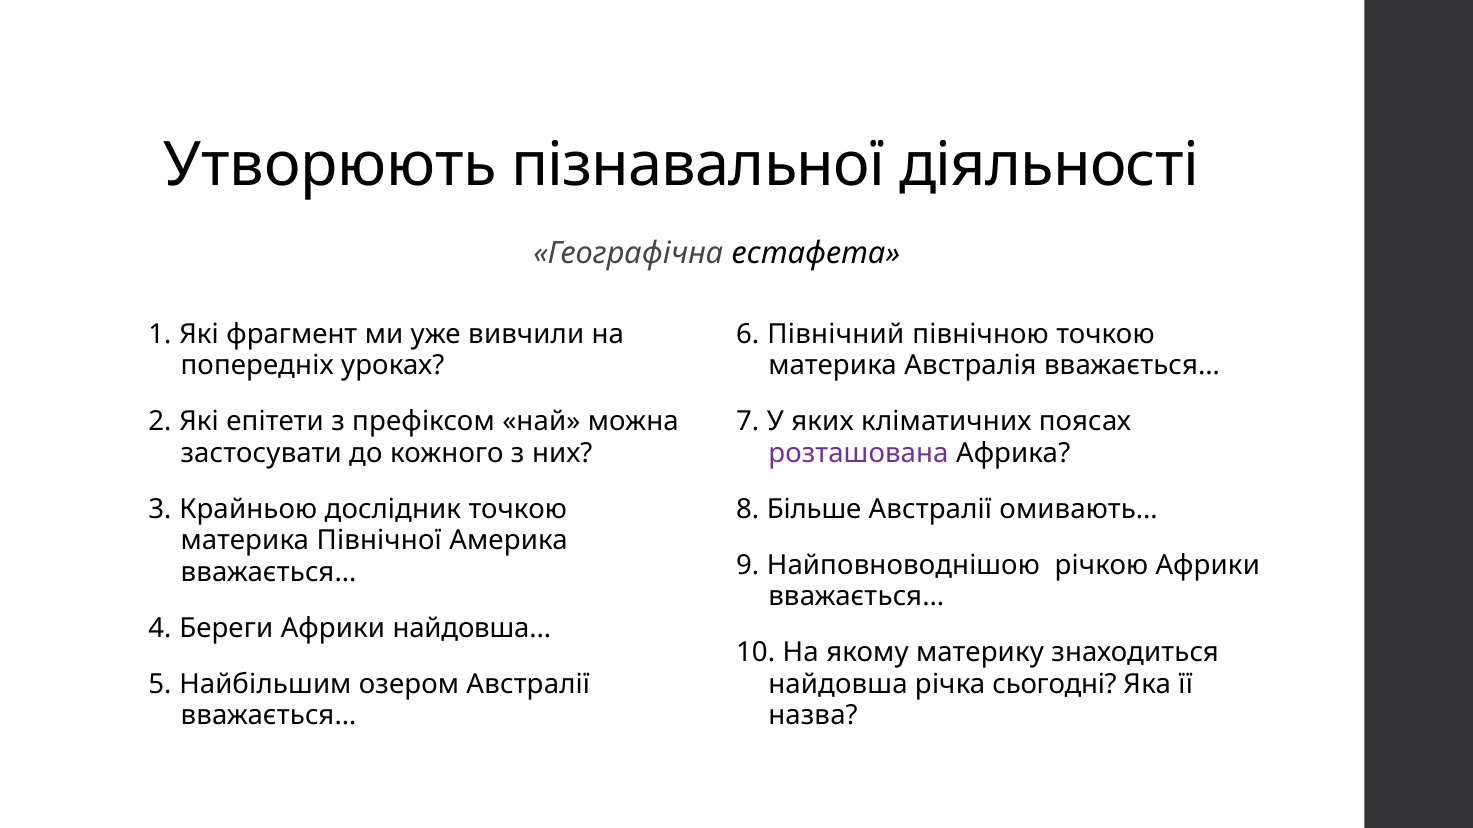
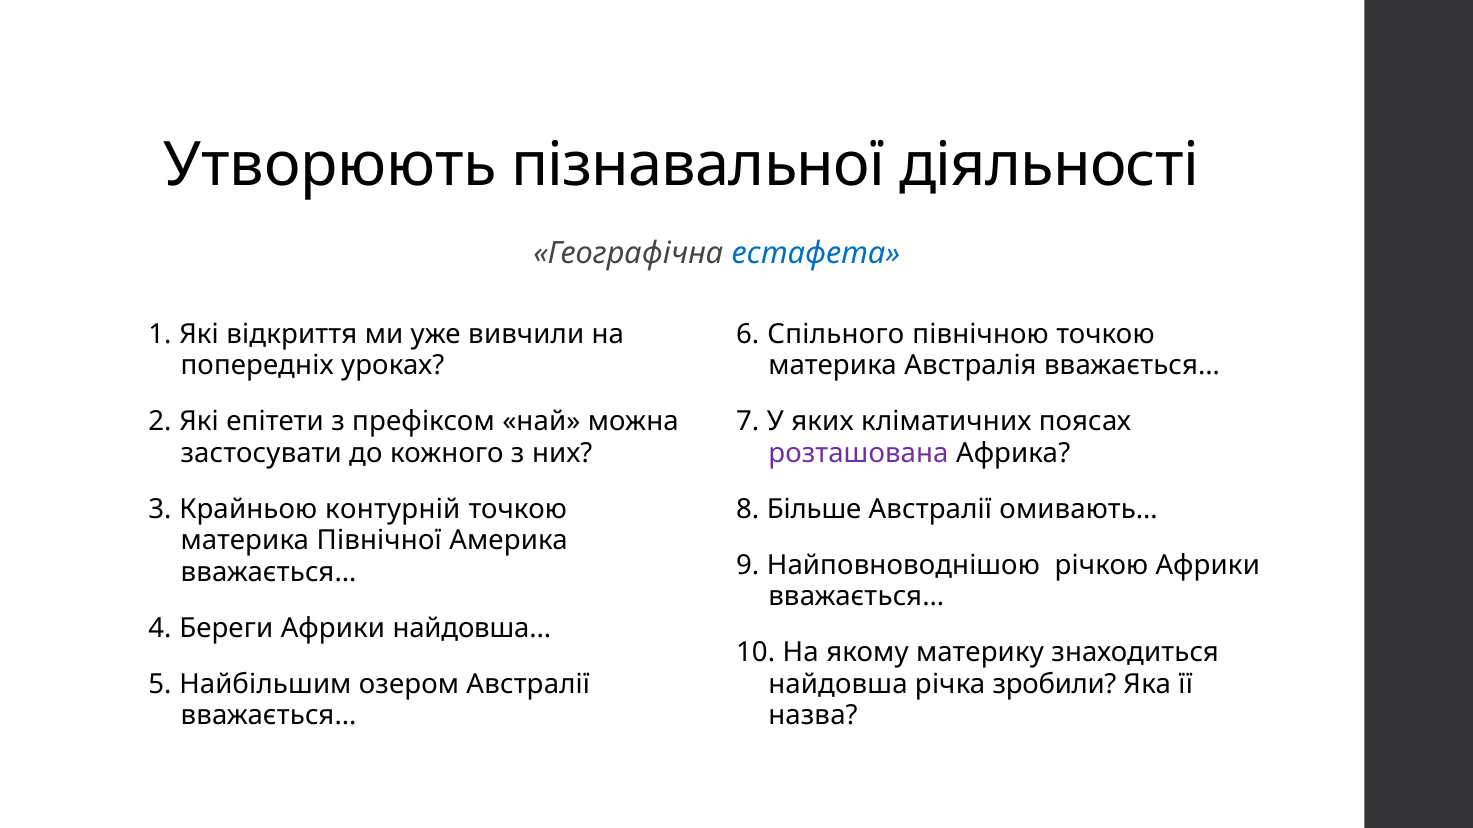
естафета colour: black -> blue
фрагмент: фрагмент -> відкриття
Північний: Північний -> Спільного
дослідник: дослідник -> контурній
сьогодні: сьогодні -> зробили
